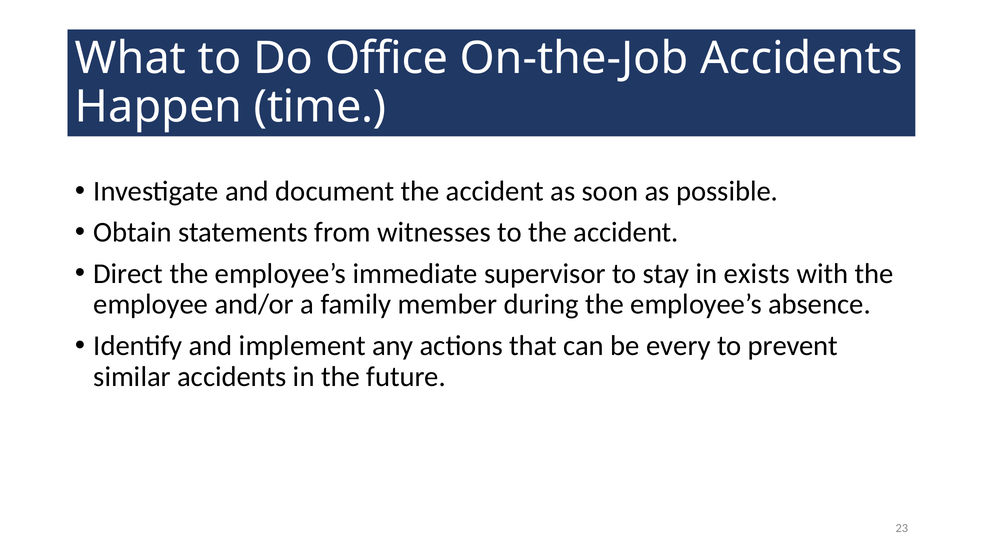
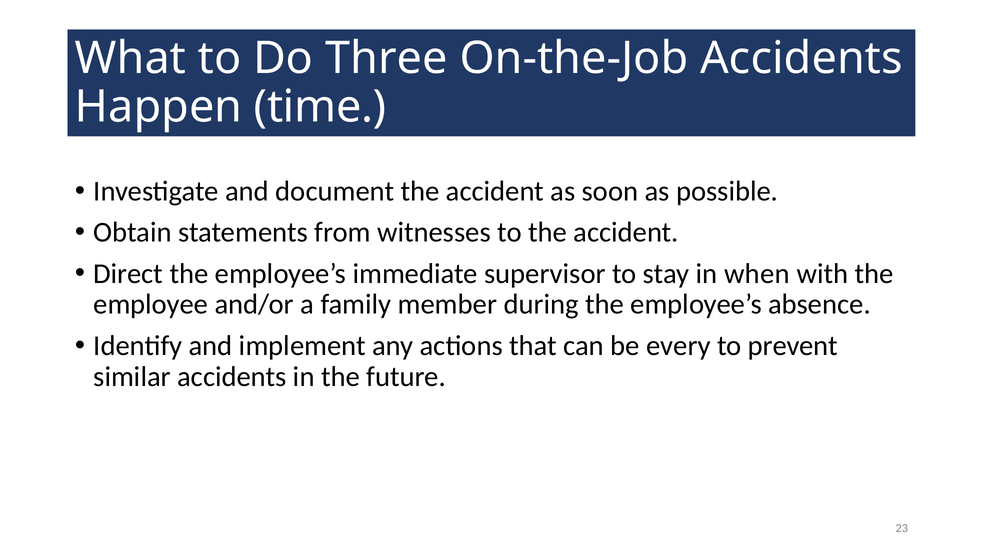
Office: Office -> Three
exists: exists -> when
